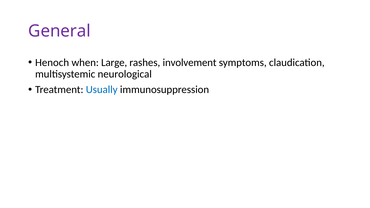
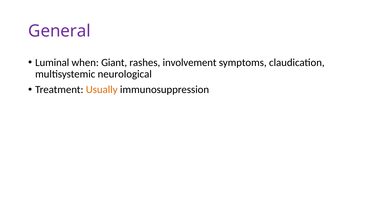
Henoch: Henoch -> Luminal
Large: Large -> Giant
Usually colour: blue -> orange
